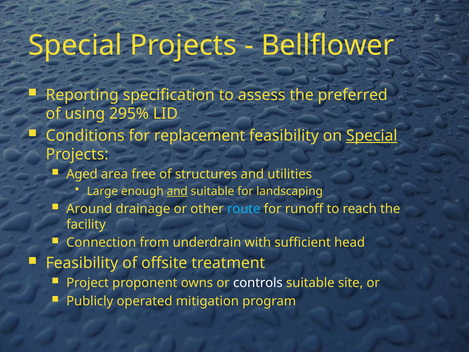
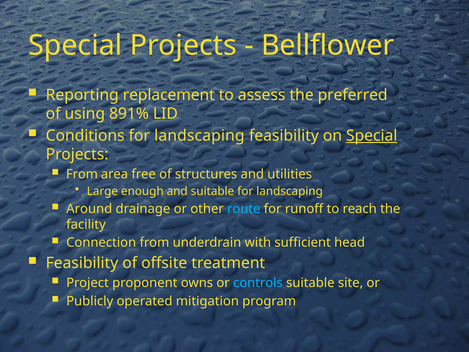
specification: specification -> replacement
295%: 295% -> 891%
Conditions for replacement: replacement -> landscaping
Aged at (82, 174): Aged -> From
and at (177, 191) underline: present -> none
controls colour: white -> light blue
